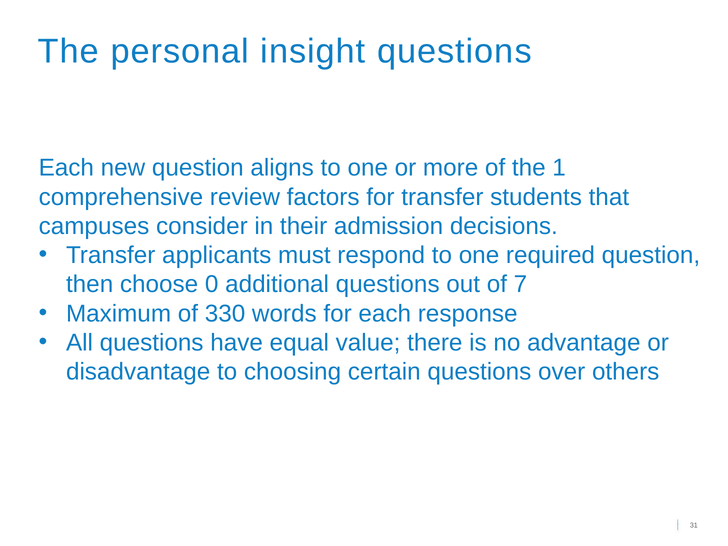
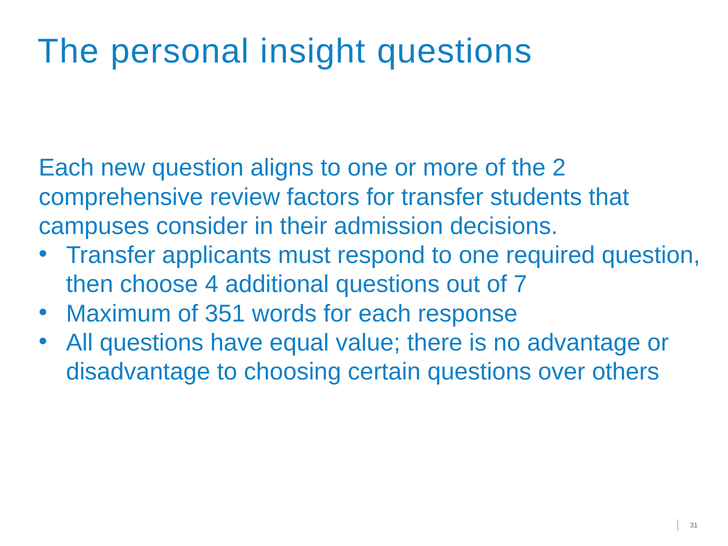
1: 1 -> 2
0: 0 -> 4
330: 330 -> 351
